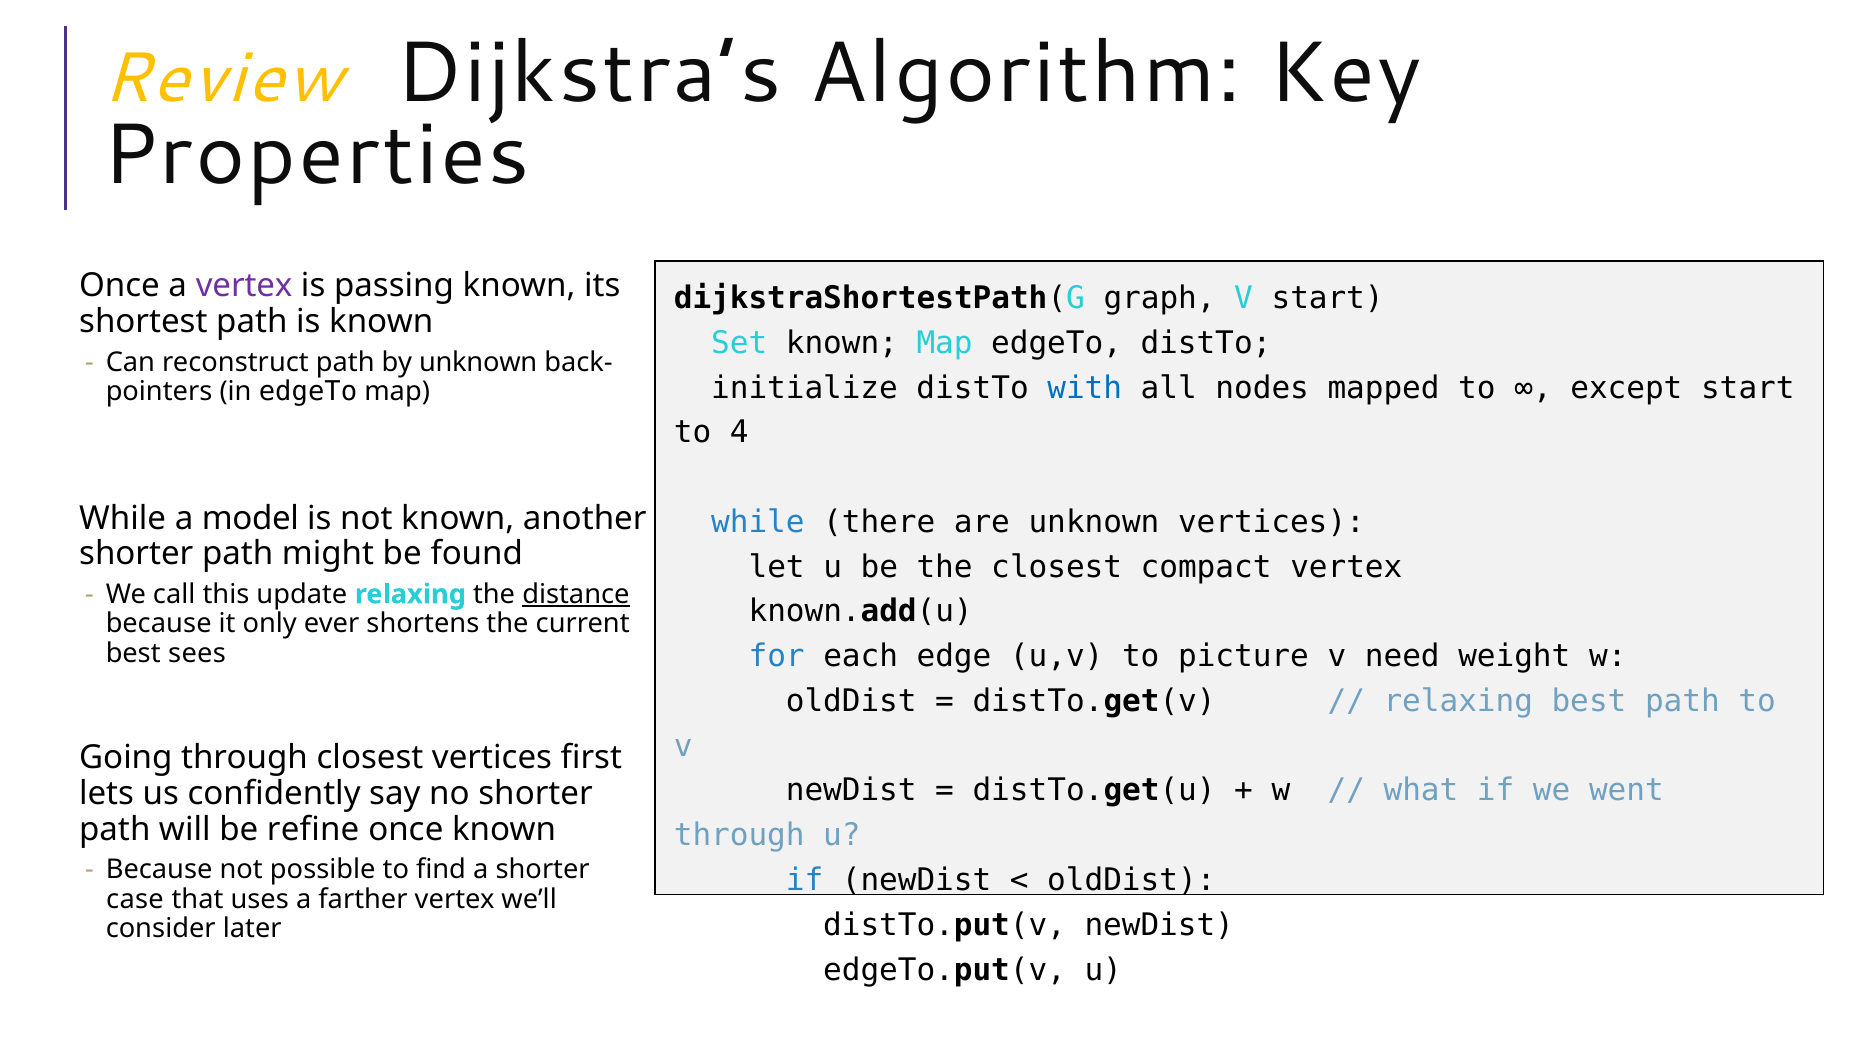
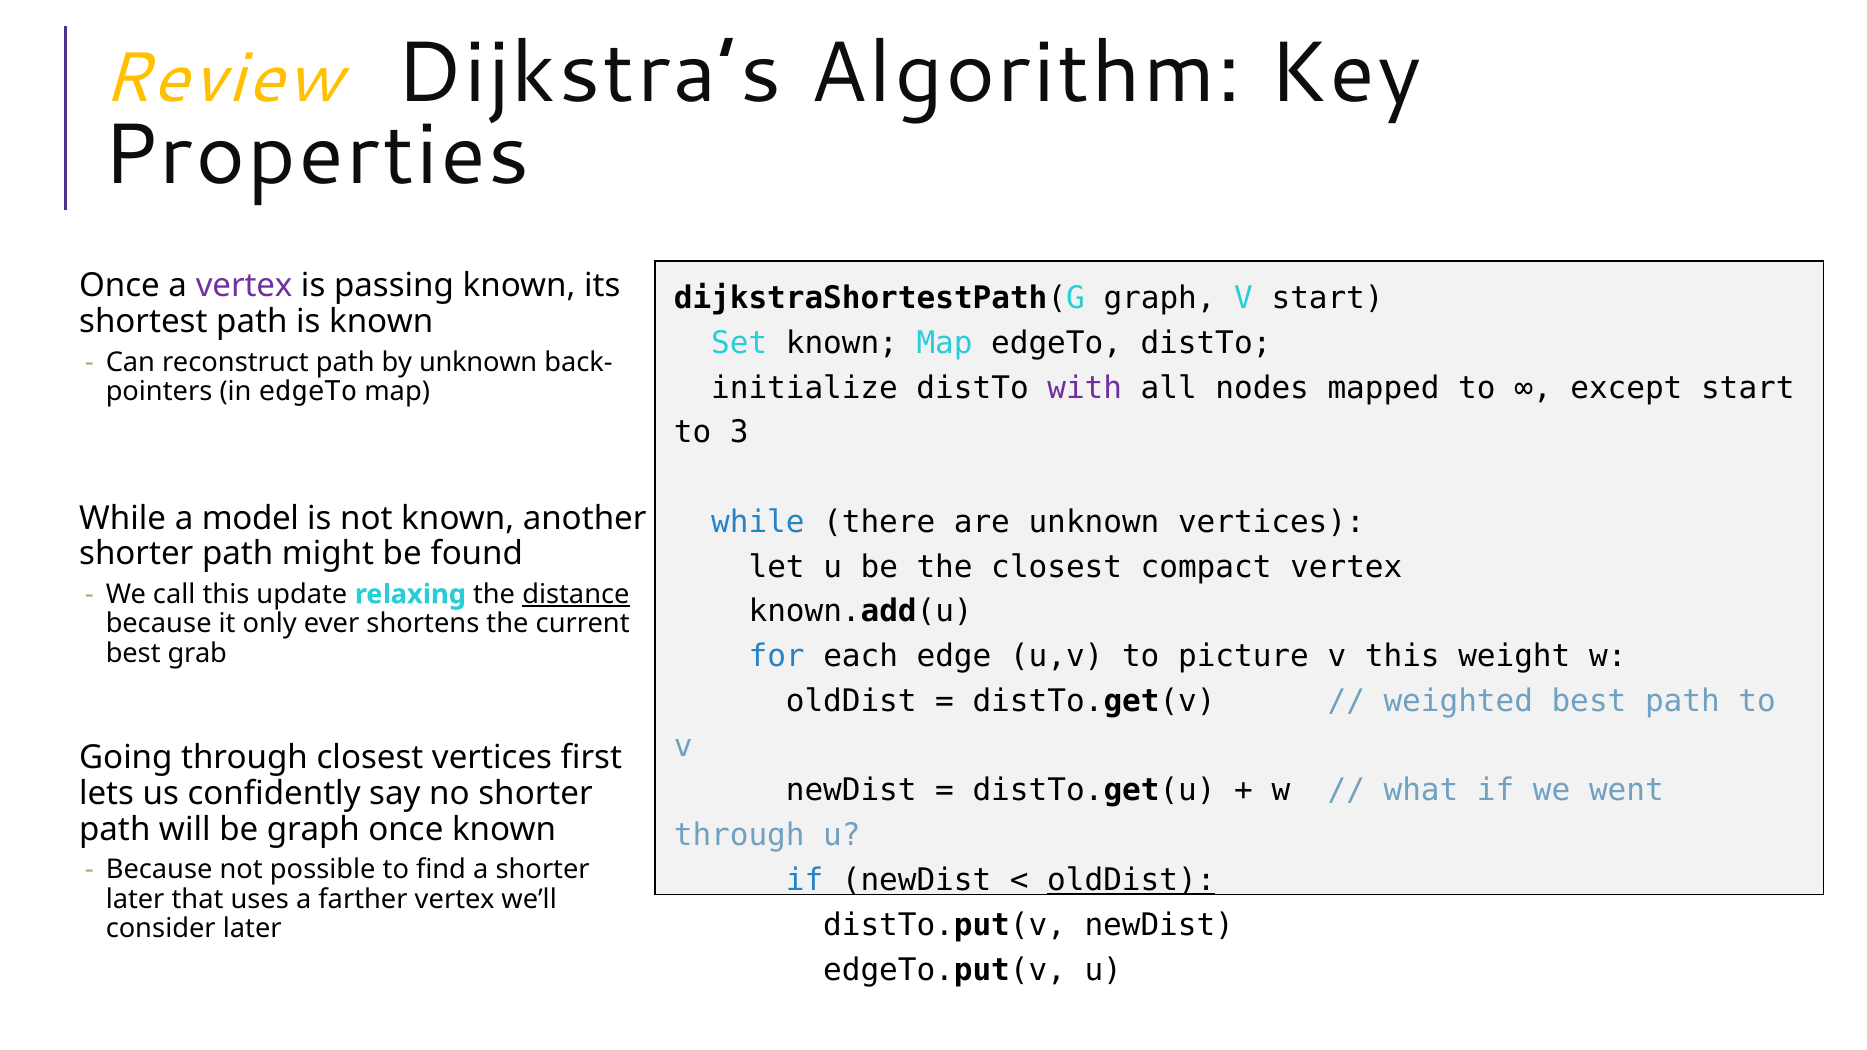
with colour: blue -> purple
4: 4 -> 3
v need: need -> this
sees: sees -> grab
relaxing at (1458, 701): relaxing -> weighted
be refine: refine -> graph
oldDist at (1131, 880) underline: none -> present
case at (135, 899): case -> later
